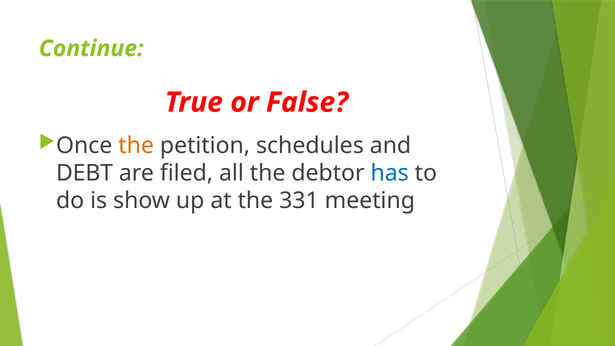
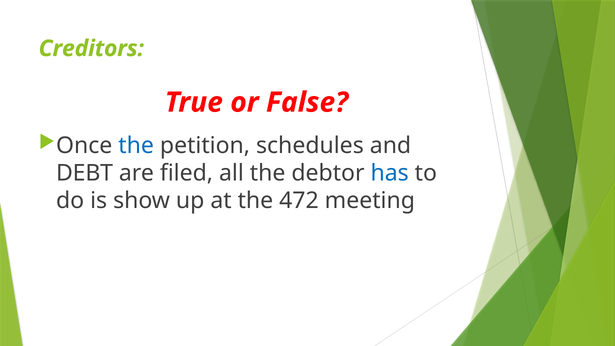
Continue: Continue -> Creditors
the at (136, 145) colour: orange -> blue
331: 331 -> 472
